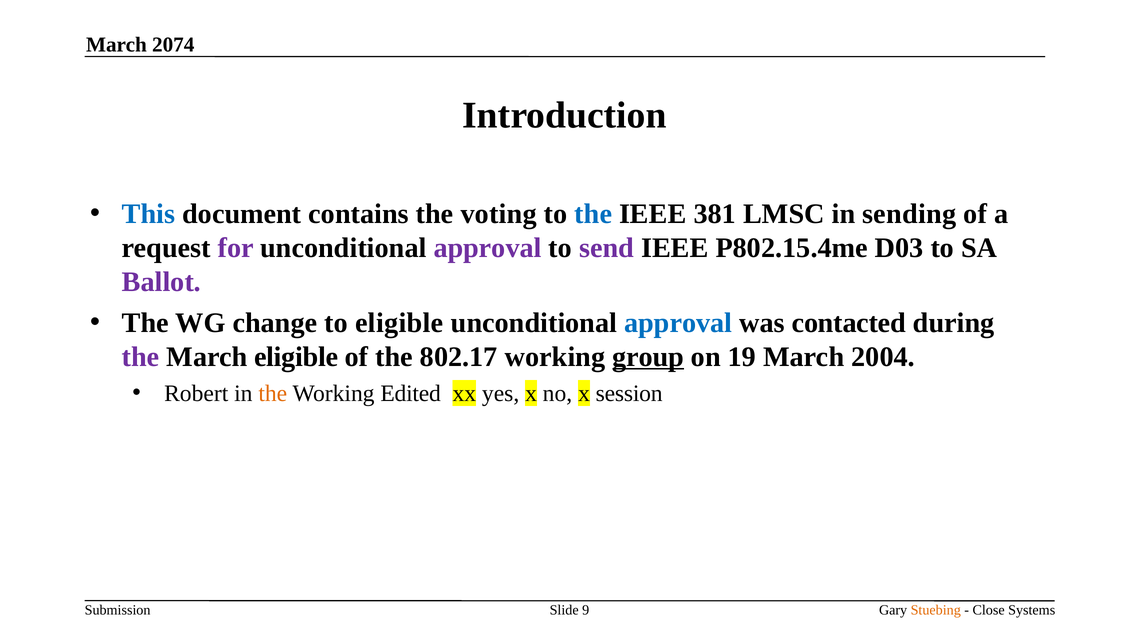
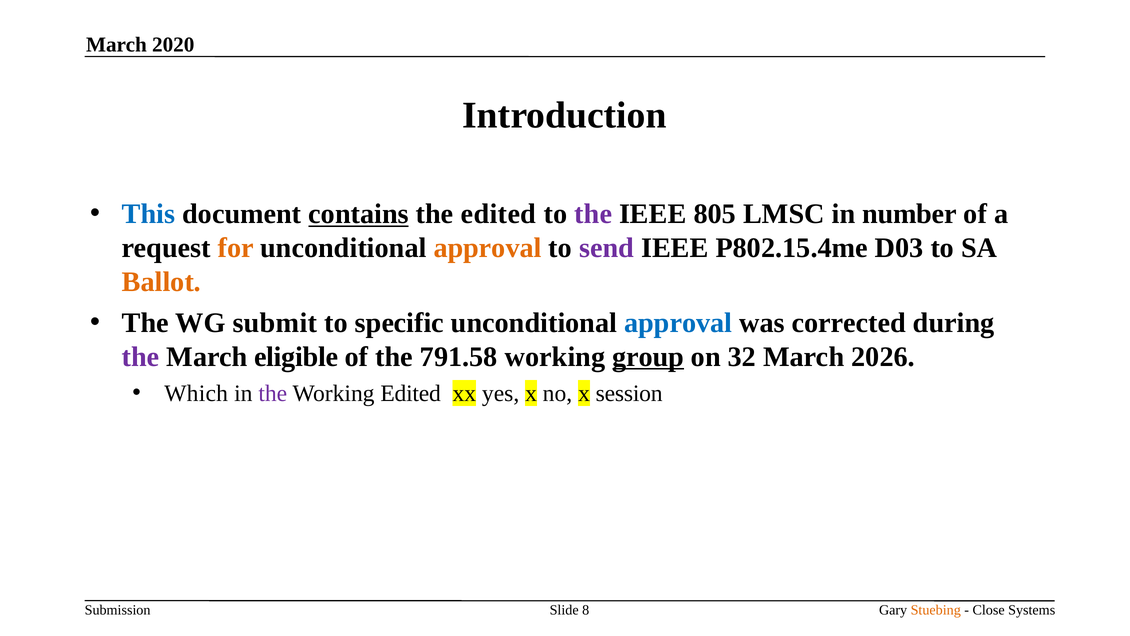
2074: 2074 -> 2020
contains underline: none -> present
the voting: voting -> edited
the at (593, 214) colour: blue -> purple
381: 381 -> 805
sending: sending -> number
for colour: purple -> orange
approval at (488, 248) colour: purple -> orange
Ballot colour: purple -> orange
change: change -> submit
to eligible: eligible -> specific
contacted: contacted -> corrected
802.17: 802.17 -> 791.58
19: 19 -> 32
2004: 2004 -> 2026
Robert: Robert -> Which
the at (273, 393) colour: orange -> purple
9: 9 -> 8
